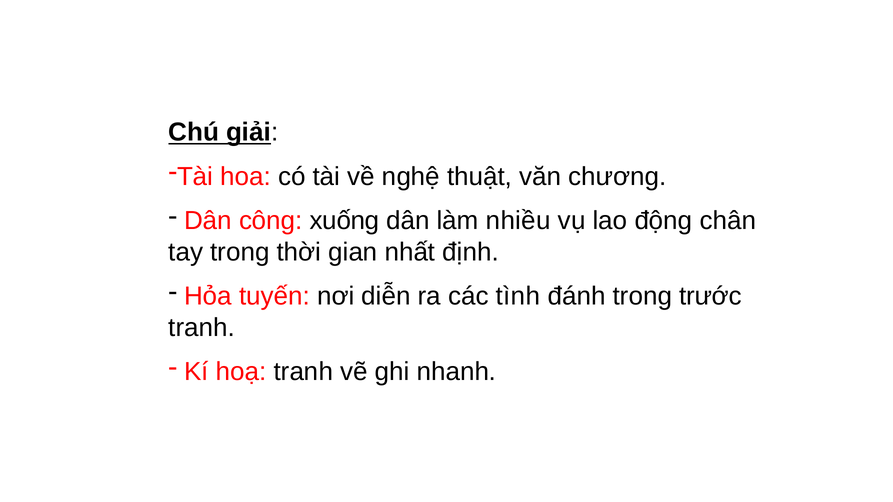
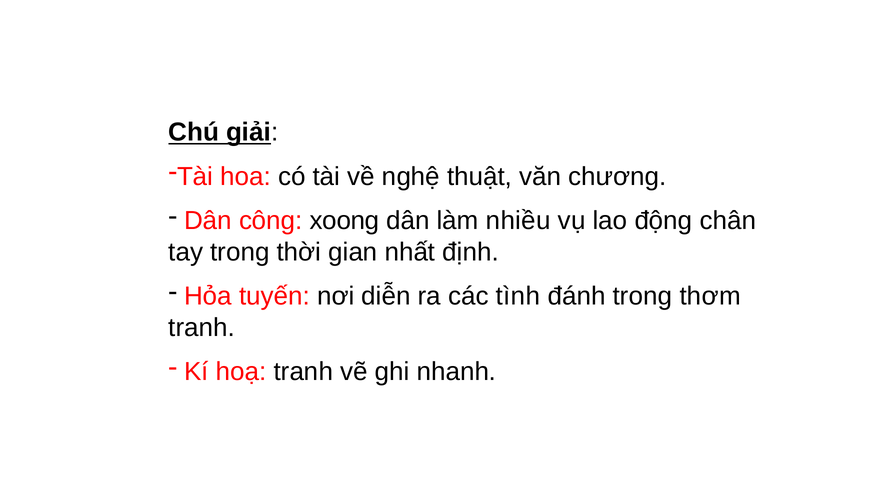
xuống: xuống -> xoong
trước: trước -> thơm
